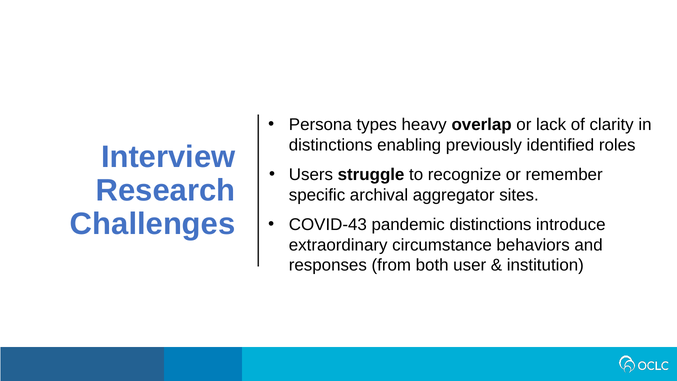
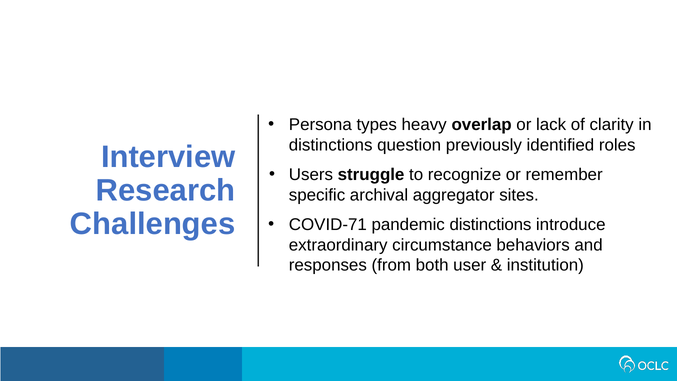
enabling: enabling -> question
COVID-43: COVID-43 -> COVID-71
